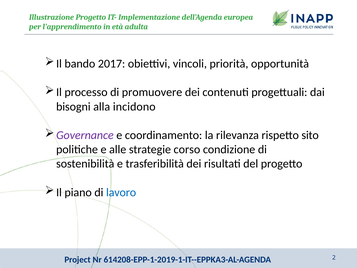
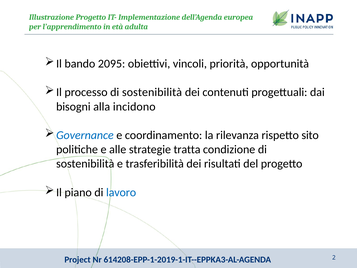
2017: 2017 -> 2095
processo di promuovere: promuovere -> sostenibilità
Governance colour: purple -> blue
corso: corso -> tratta
